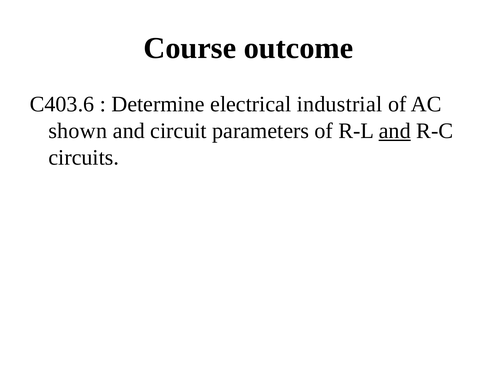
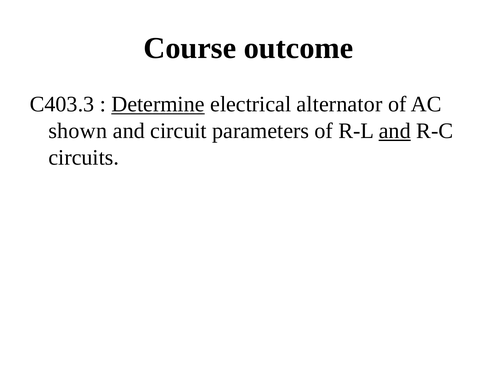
C403.6: C403.6 -> C403.3
Determine underline: none -> present
industrial: industrial -> alternator
